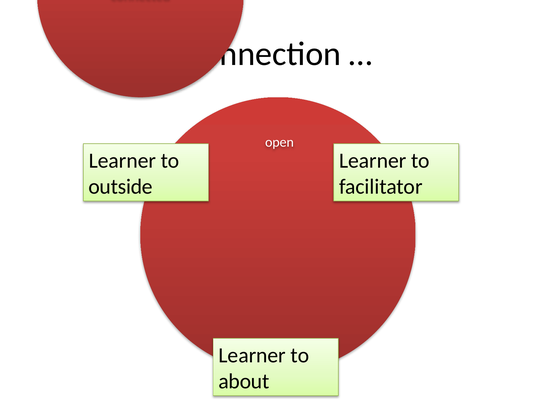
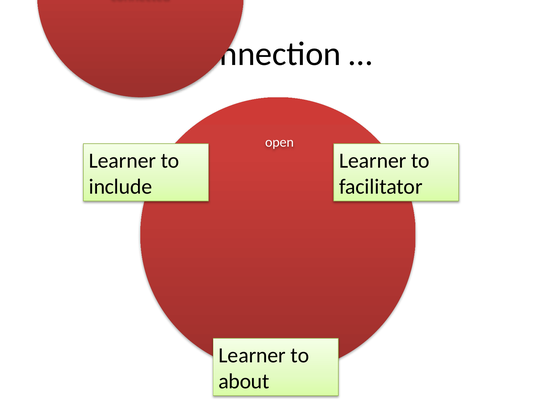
outside: outside -> include
